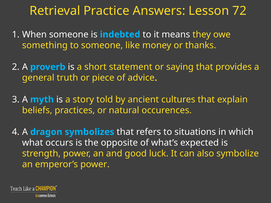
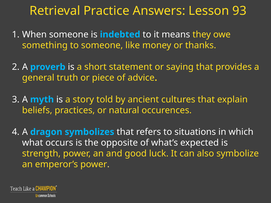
72: 72 -> 93
